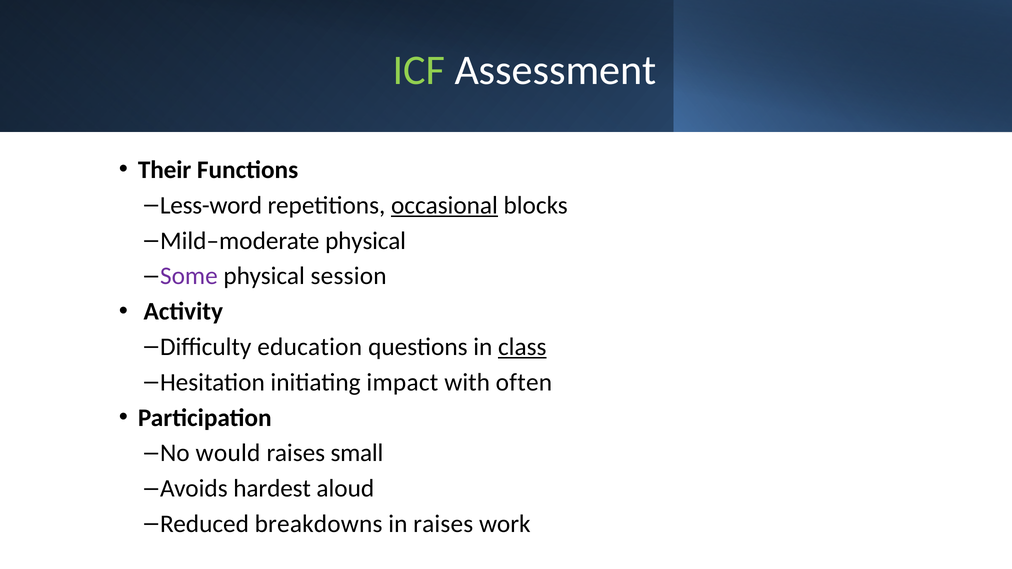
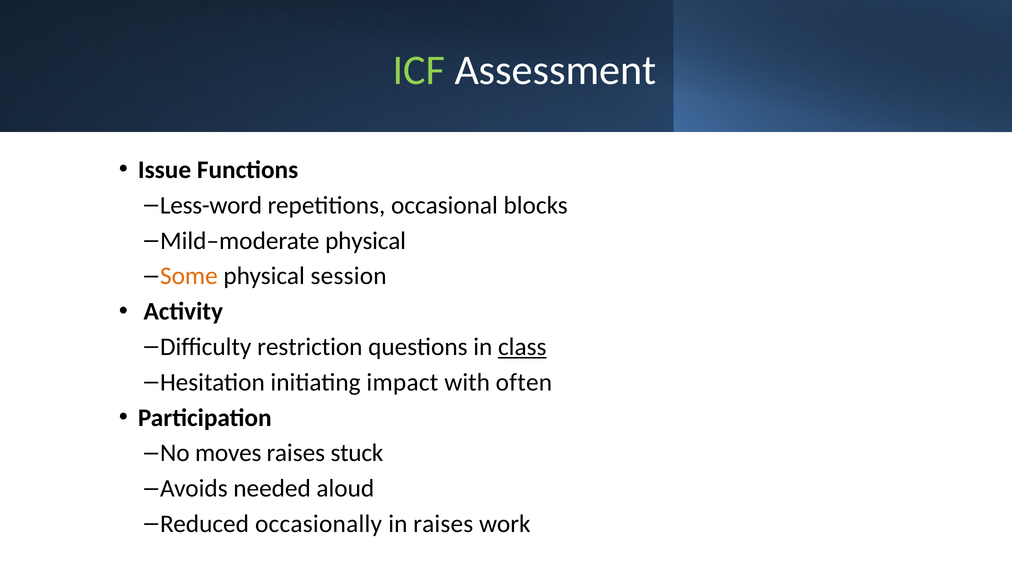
Their: Their -> Issue
occasional underline: present -> none
Some colour: purple -> orange
education: education -> restriction
would: would -> moves
small: small -> stuck
hardest: hardest -> needed
breakdowns: breakdowns -> occasionally
